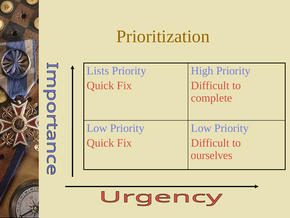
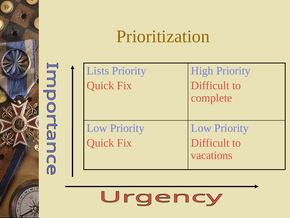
ourselves: ourselves -> vacations
